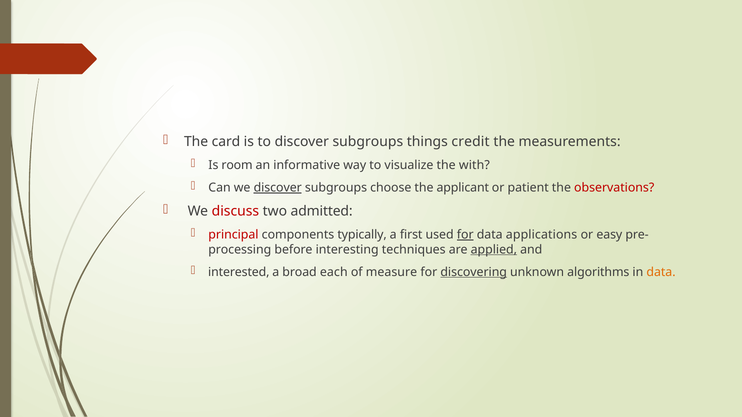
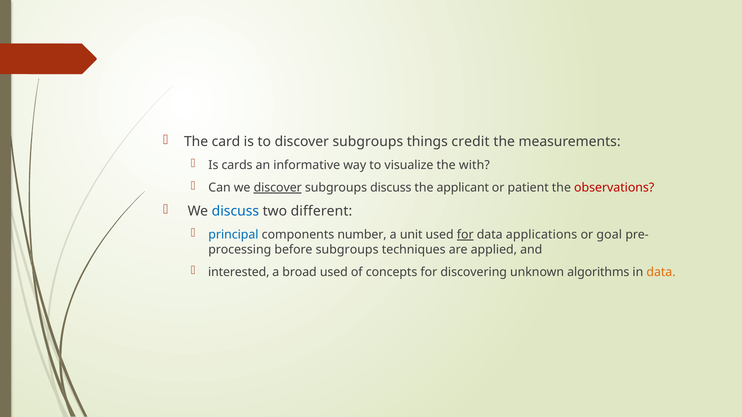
room: room -> cards
subgroups choose: choose -> discuss
discuss at (235, 211) colour: red -> blue
admitted: admitted -> different
principal colour: red -> blue
typically: typically -> number
first: first -> unit
easy: easy -> goal
before interesting: interesting -> subgroups
applied underline: present -> none
broad each: each -> used
measure: measure -> concepts
discovering underline: present -> none
